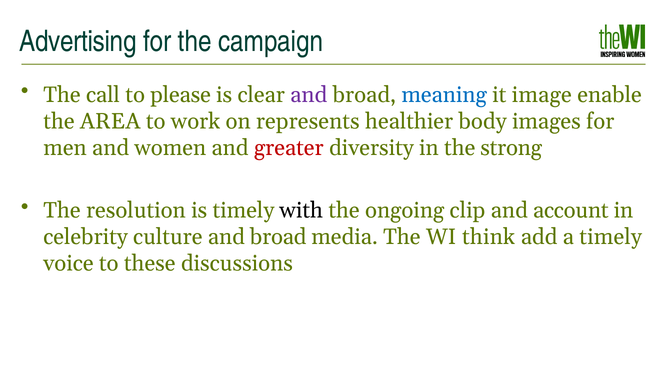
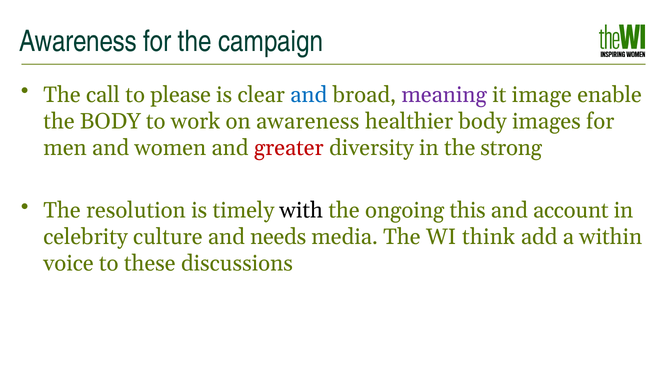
Advertising at (78, 42): Advertising -> Awareness
and at (309, 95) colour: purple -> blue
meaning colour: blue -> purple
the AREA: AREA -> BODY
on represents: represents -> awareness
clip: clip -> this
culture and broad: broad -> needs
a timely: timely -> within
